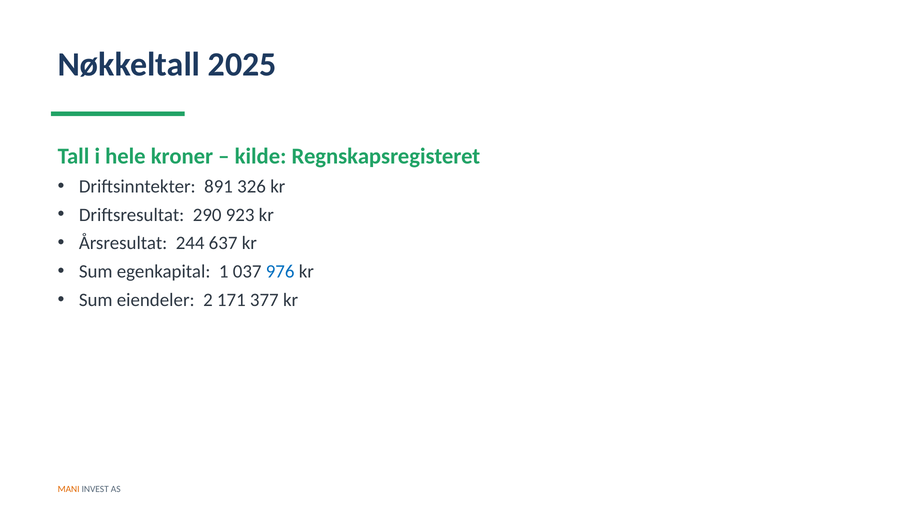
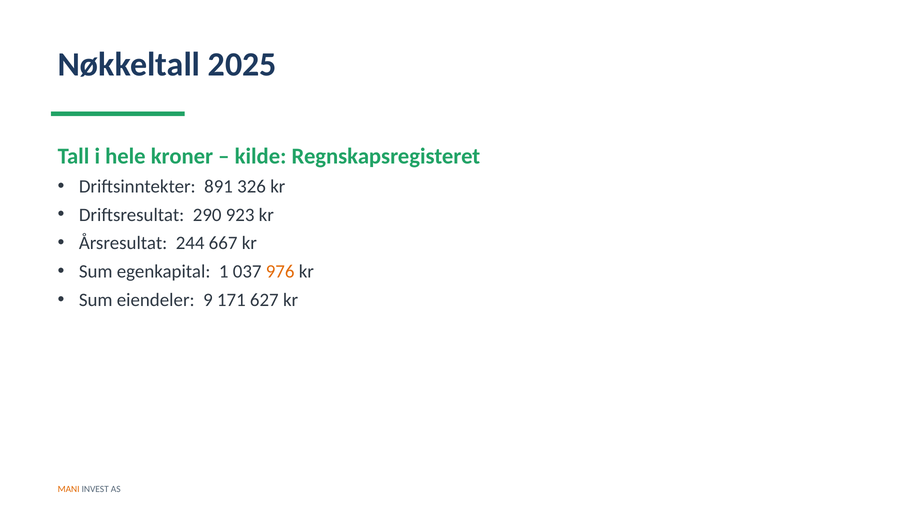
637: 637 -> 667
976 colour: blue -> orange
2: 2 -> 9
377: 377 -> 627
